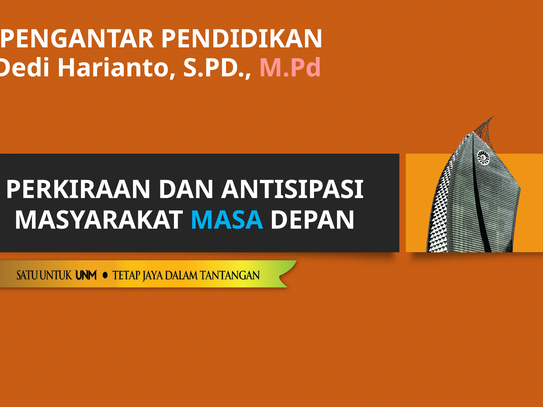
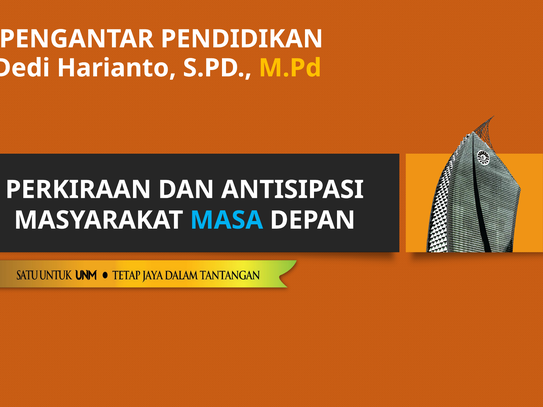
M.Pd colour: pink -> yellow
